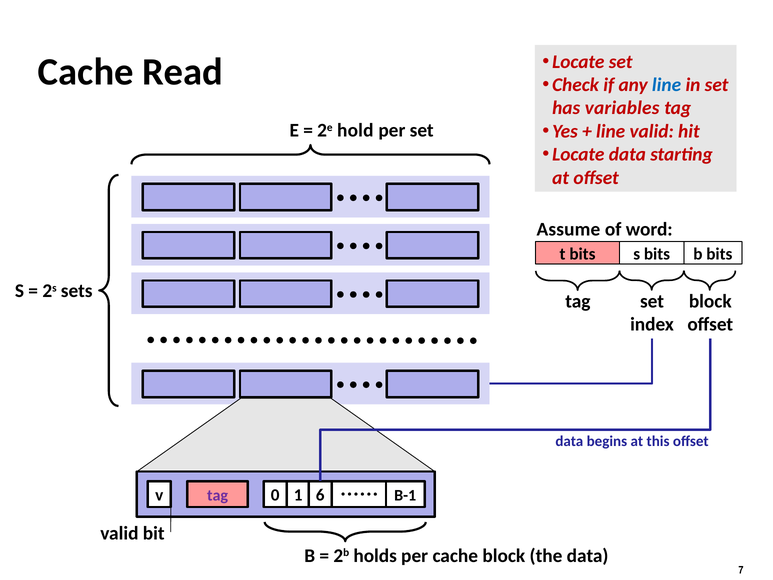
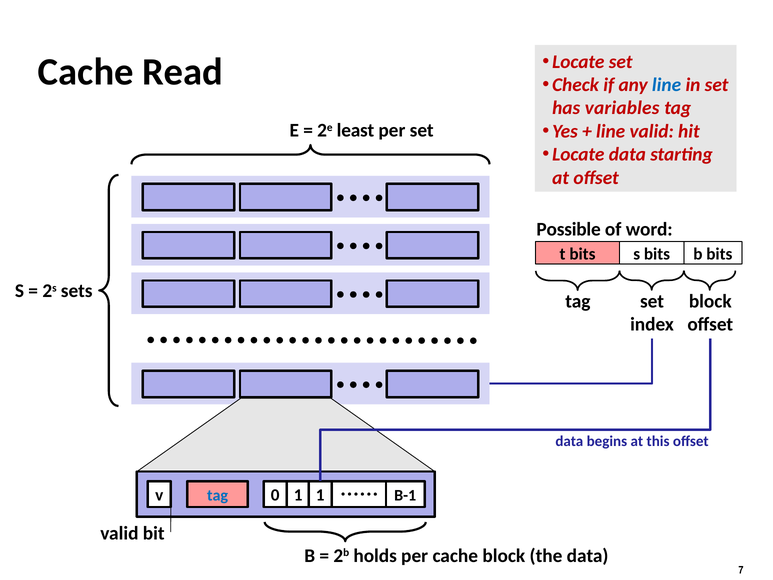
hold: hold -> least
Assume: Assume -> Possible
1 6: 6 -> 1
tag at (218, 495) colour: purple -> blue
